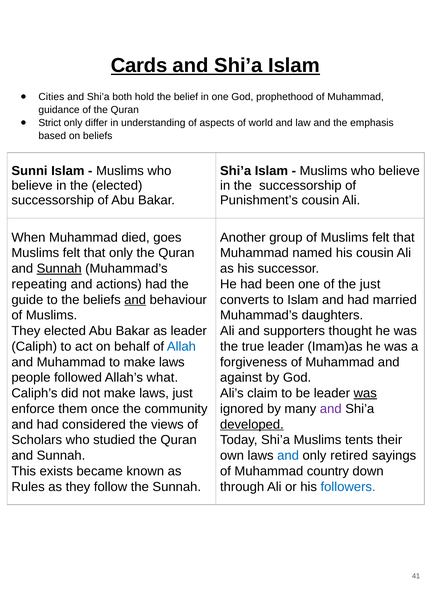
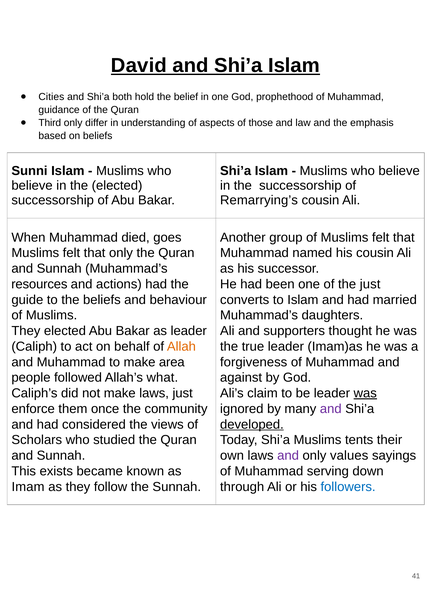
Cards: Cards -> David
Strict: Strict -> Third
world: world -> those
Punishment’s: Punishment’s -> Remarrying’s
Sunnah at (59, 269) underline: present -> none
repeating: repeating -> resources
and at (135, 300) underline: present -> none
Allah colour: blue -> orange
to make laws: laws -> area
and at (288, 456) colour: blue -> purple
retired: retired -> values
country: country -> serving
Rules: Rules -> Imam
